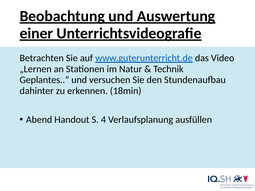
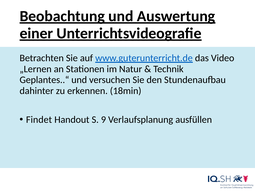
Abend: Abend -> Findet
4: 4 -> 9
